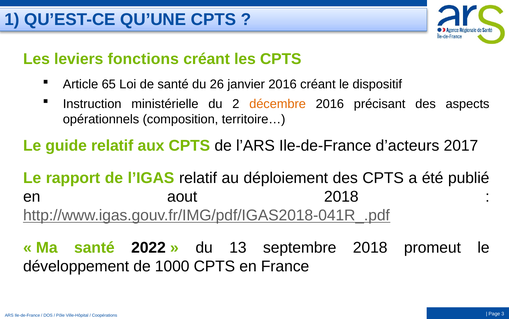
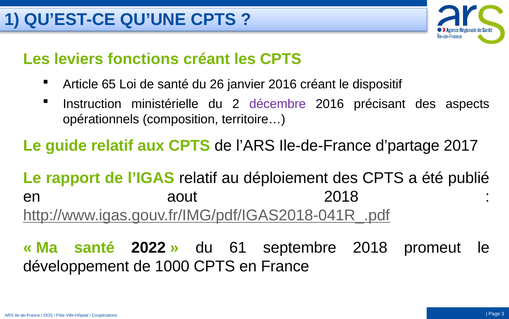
décembre colour: orange -> purple
d’acteurs: d’acteurs -> d’partage
13: 13 -> 61
